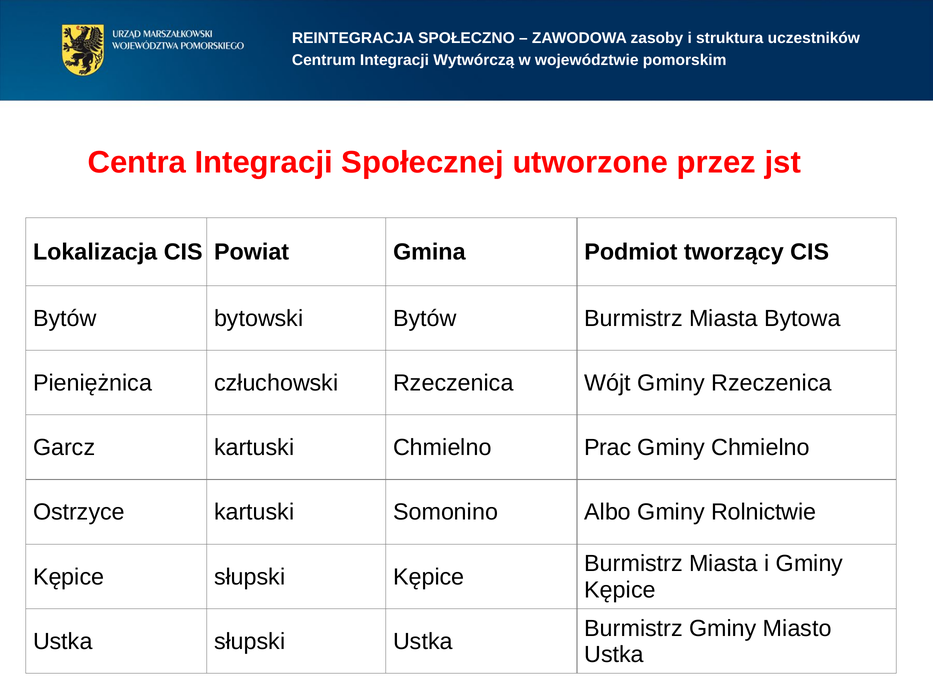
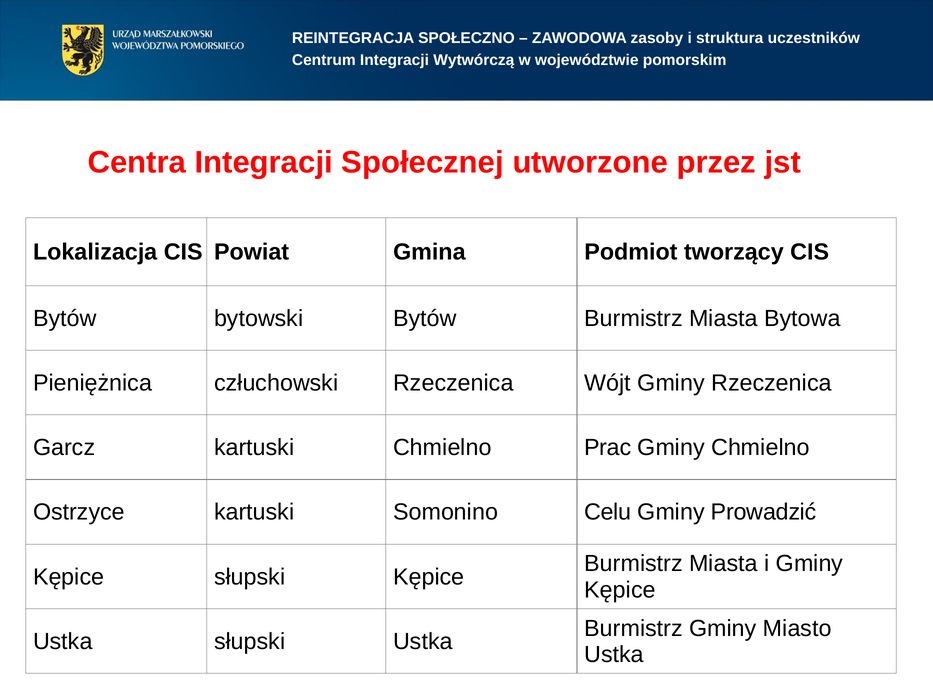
Albo: Albo -> Celu
Rolnictwie: Rolnictwie -> Prowadzić
